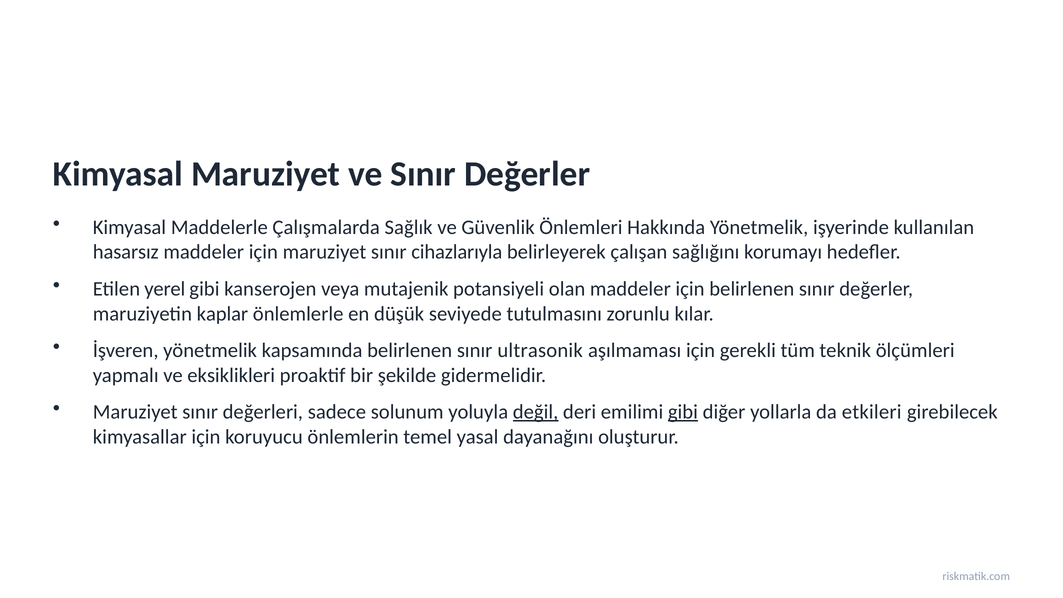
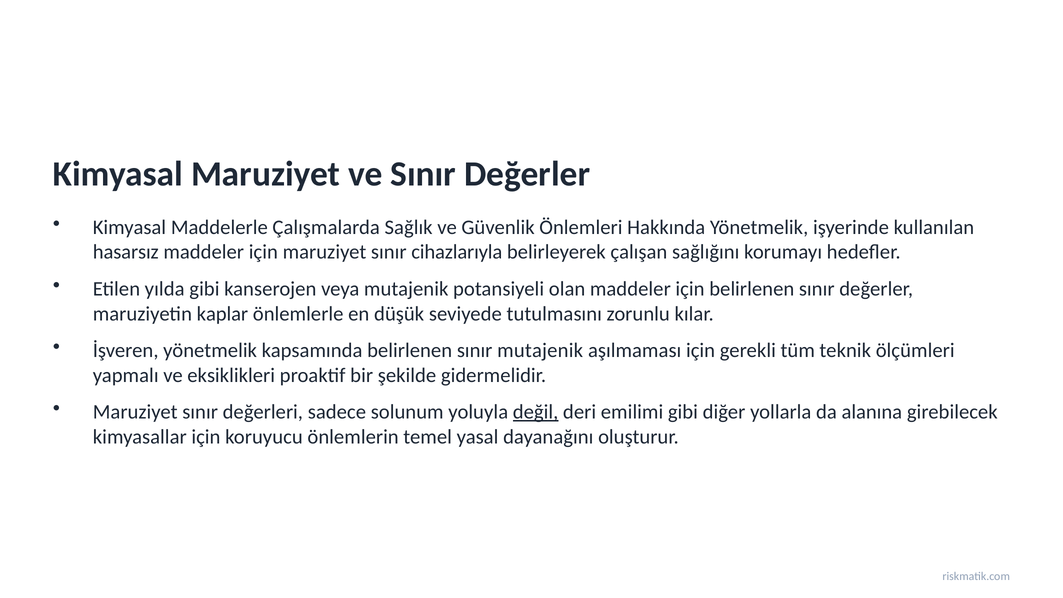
yerel: yerel -> yılda
sınır ultrasonik: ultrasonik -> mutajenik
gibi at (683, 412) underline: present -> none
etkileri: etkileri -> alanına
